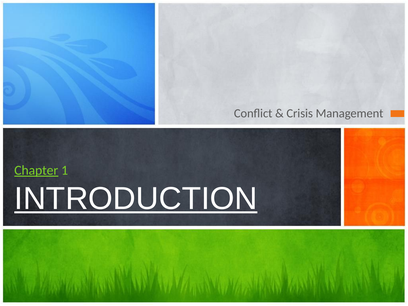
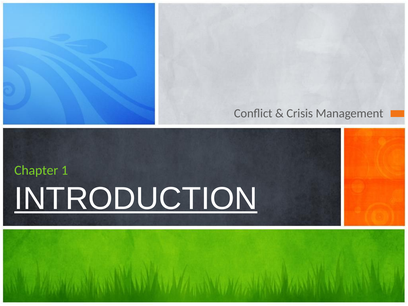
Chapter underline: present -> none
